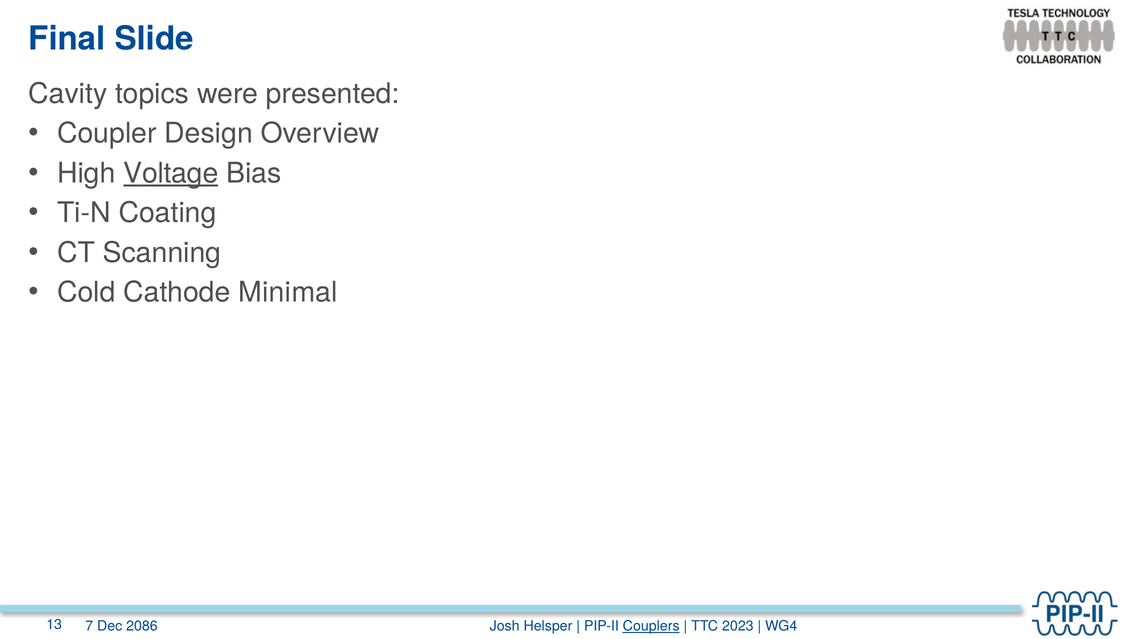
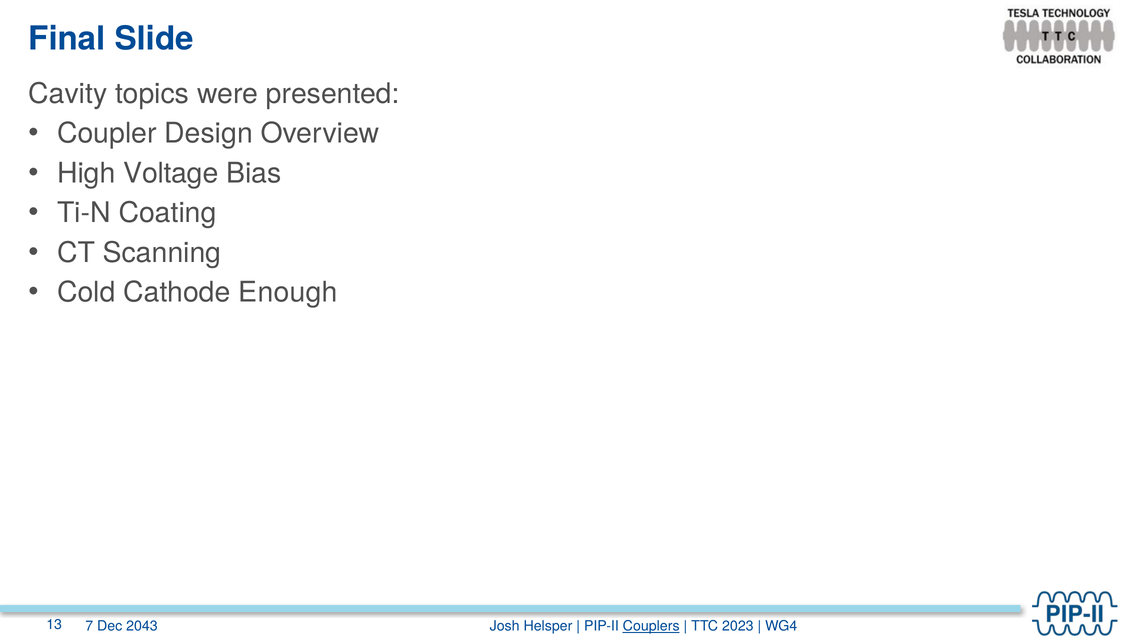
Voltage underline: present -> none
Minimal: Minimal -> Enough
2086: 2086 -> 2043
